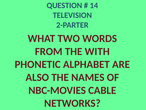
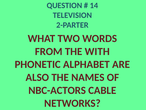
NBC-MOVIES: NBC-MOVIES -> NBC-ACTORS
